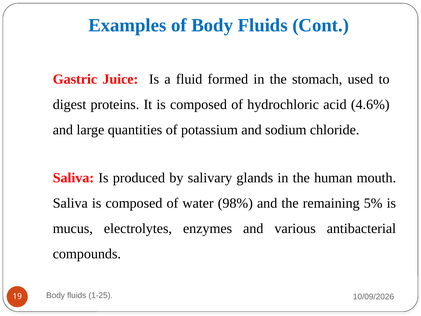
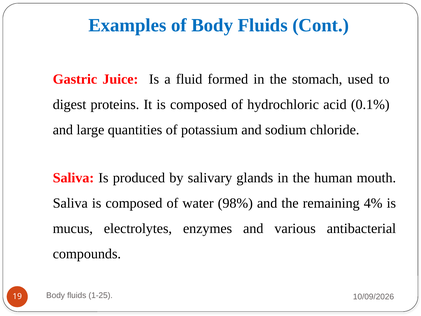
4.6%: 4.6% -> 0.1%
5%: 5% -> 4%
